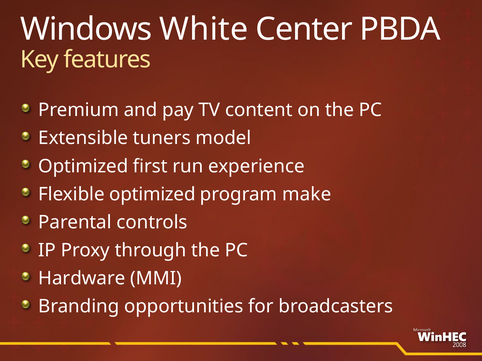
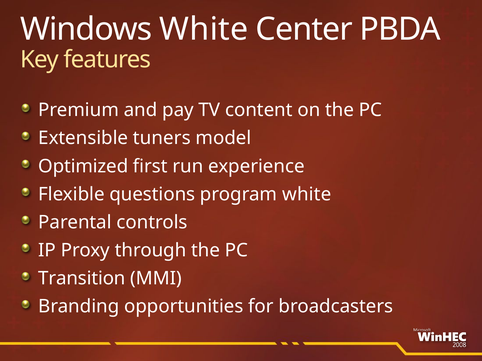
Flexible optimized: optimized -> questions
program make: make -> white
Hardware: Hardware -> Transition
